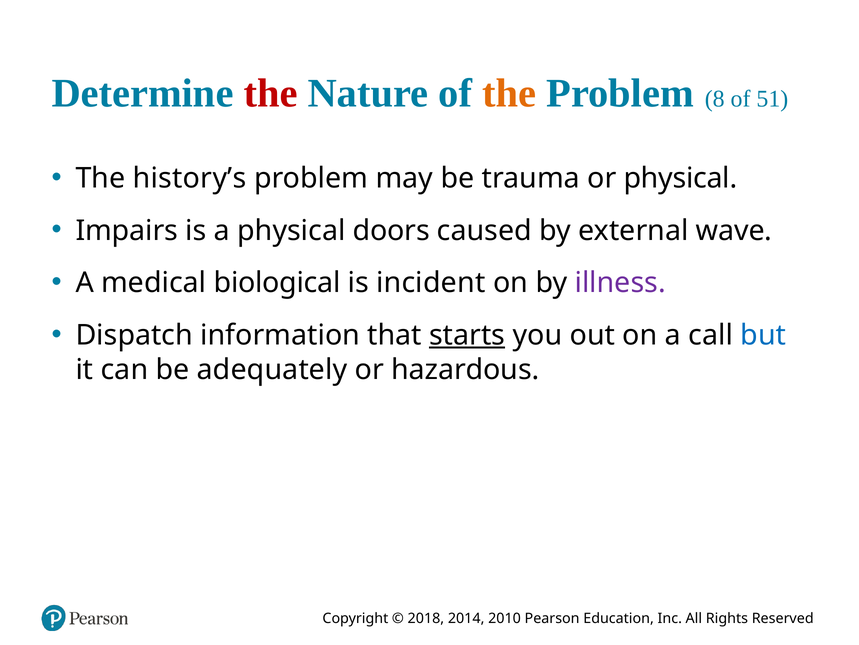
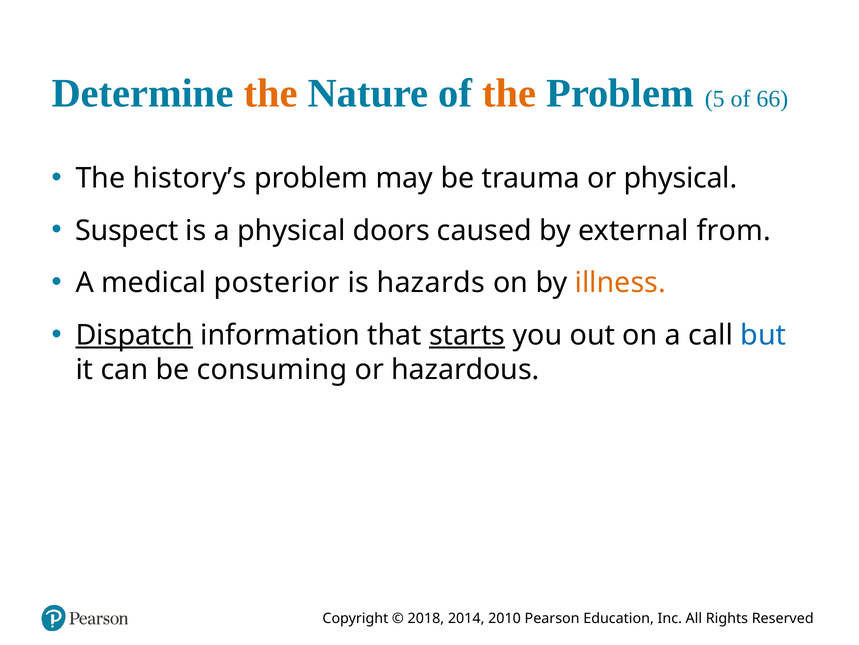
the at (271, 93) colour: red -> orange
8: 8 -> 5
51: 51 -> 66
Impairs: Impairs -> Suspect
wave: wave -> from
biological: biological -> posterior
incident: incident -> hazards
illness colour: purple -> orange
Dispatch underline: none -> present
adequately: adequately -> consuming
